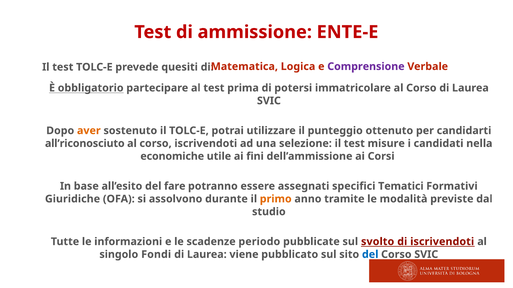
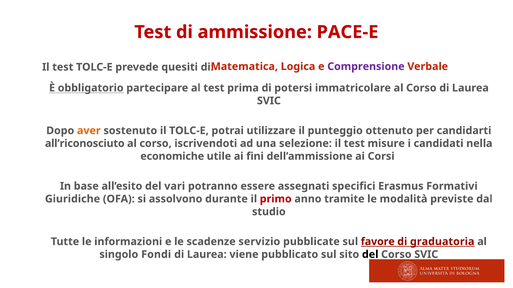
ENTE-E: ENTE-E -> PACE-E
fare: fare -> vari
Tematici: Tematici -> Erasmus
primo colour: orange -> red
periodo: periodo -> servizio
svolto: svolto -> favore
di iscrivendoti: iscrivendoti -> graduatoria
del at (370, 255) colour: blue -> black
